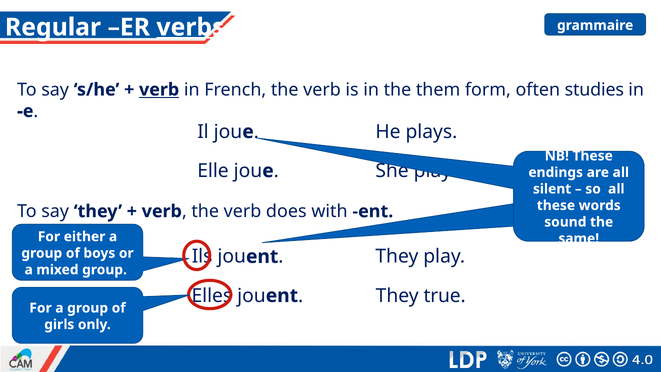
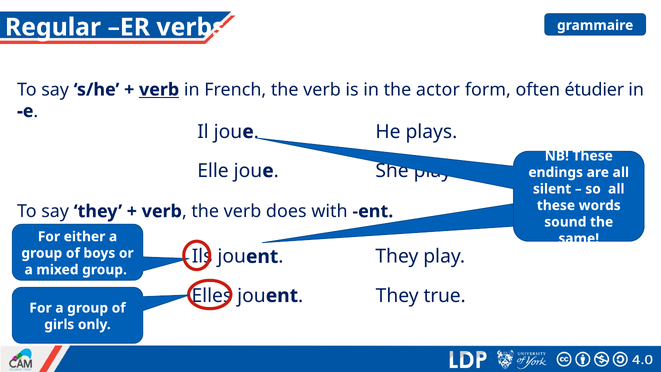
verbs underline: present -> none
them: them -> actor
studies: studies -> étudier
